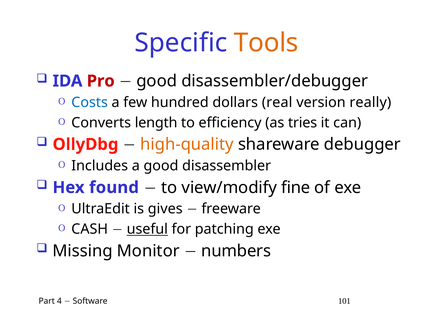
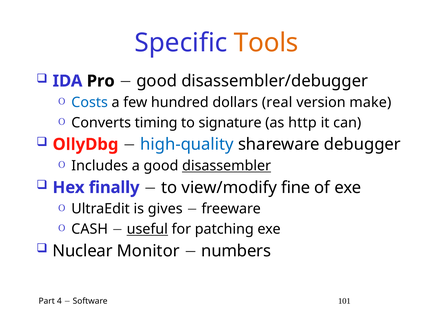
Pro colour: red -> black
really: really -> make
length: length -> timing
efficiency: efficiency -> signature
tries: tries -> http
high-quality colour: orange -> blue
disassembler underline: none -> present
found: found -> finally
Missing: Missing -> Nuclear
